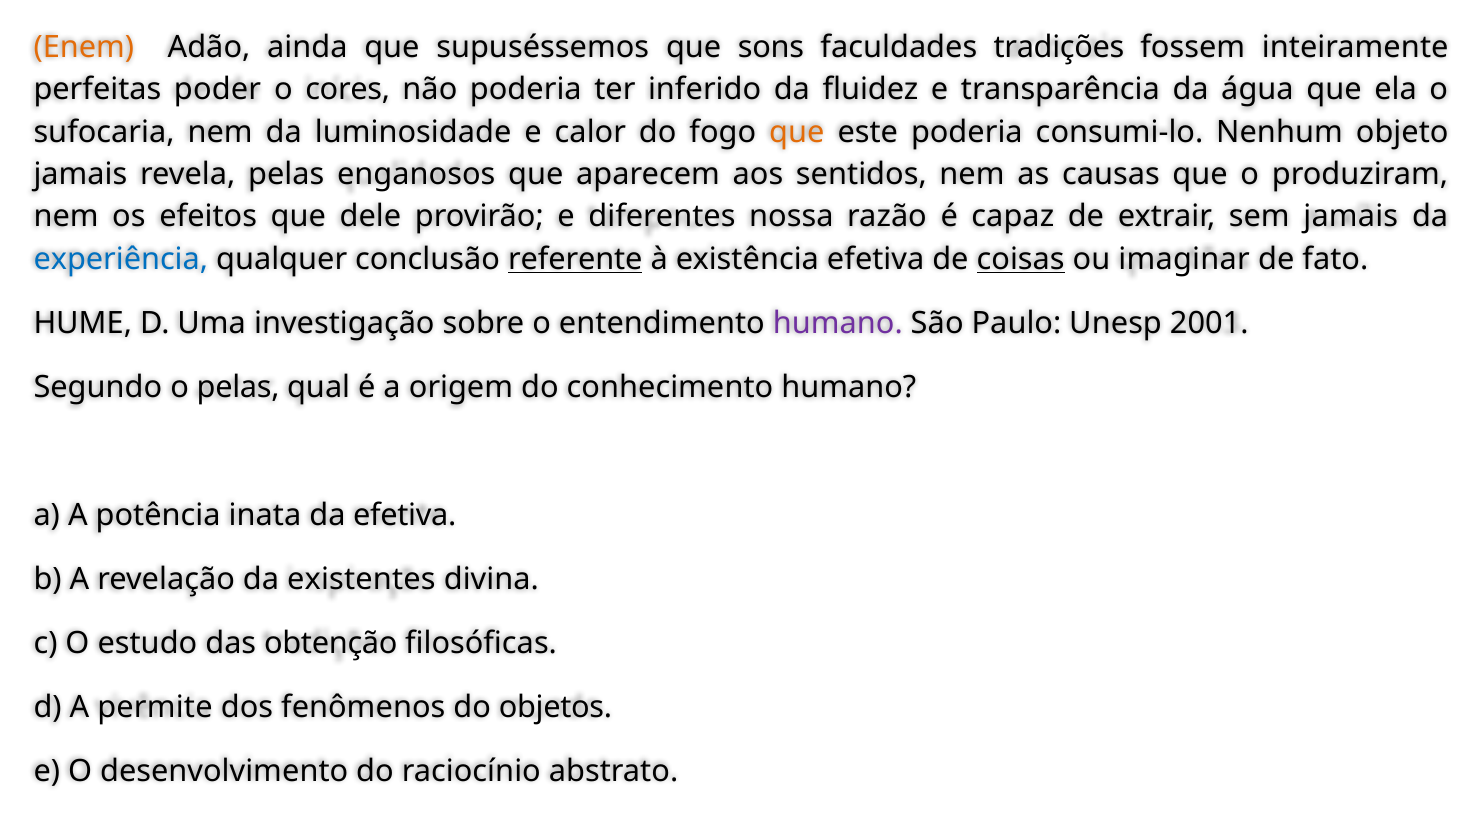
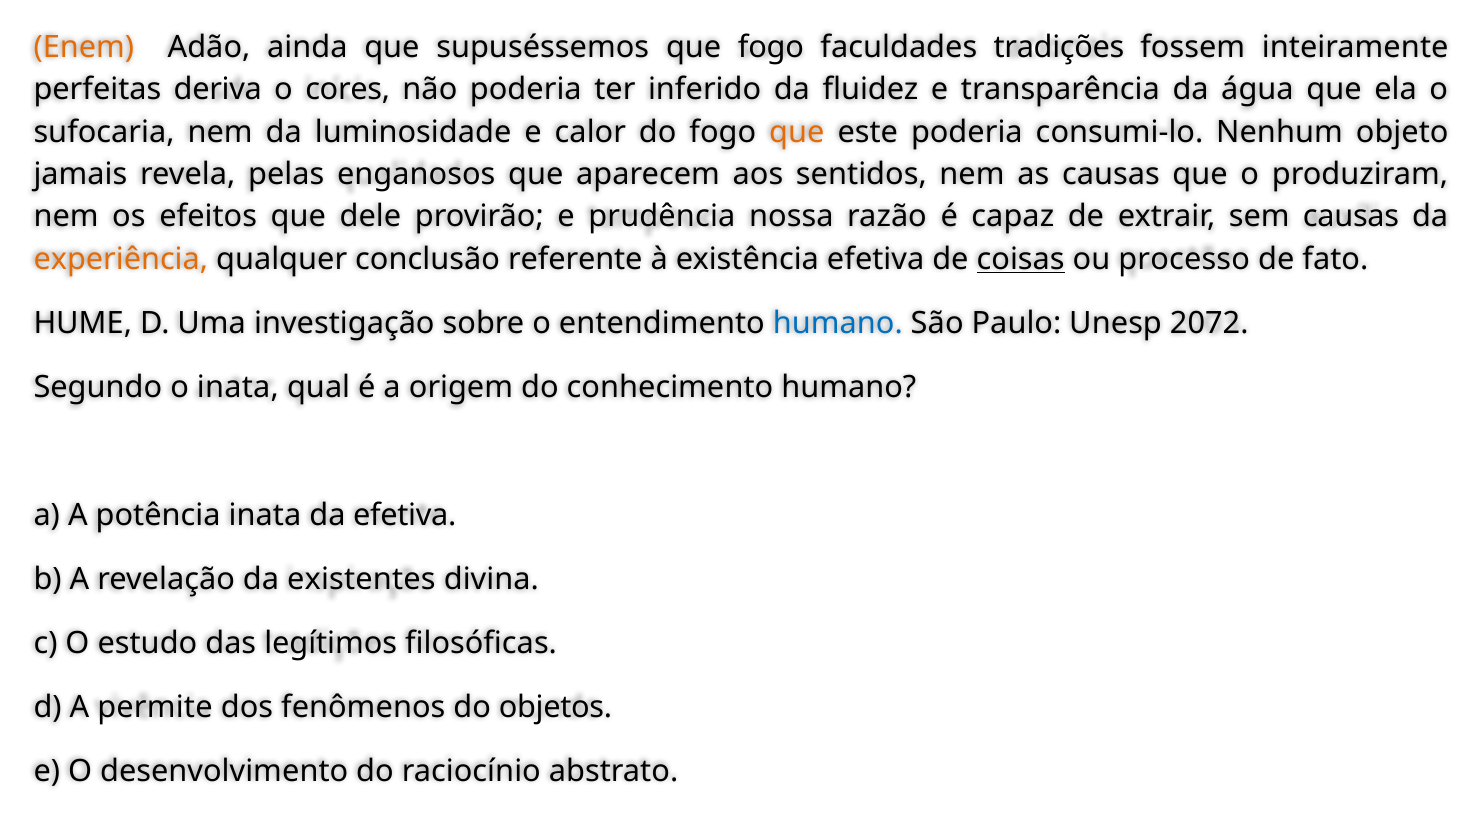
que sons: sons -> fogo
poder: poder -> deriva
diferentes: diferentes -> prudência
sem jamais: jamais -> causas
experiência colour: blue -> orange
referente underline: present -> none
imaginar: imaginar -> processo
humano at (838, 323) colour: purple -> blue
2001: 2001 -> 2072
o pelas: pelas -> inata
obtenção: obtenção -> legítimos
